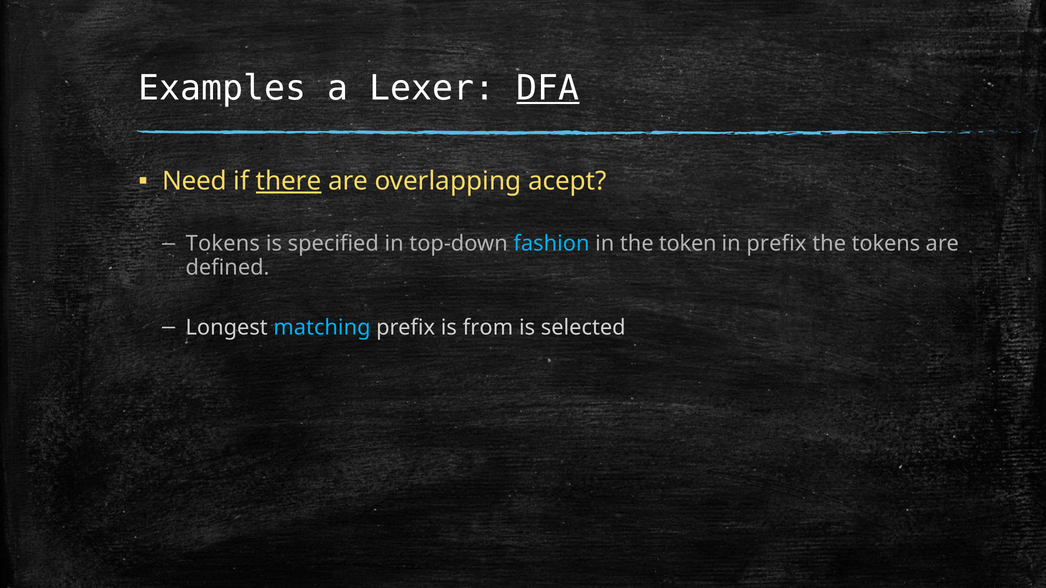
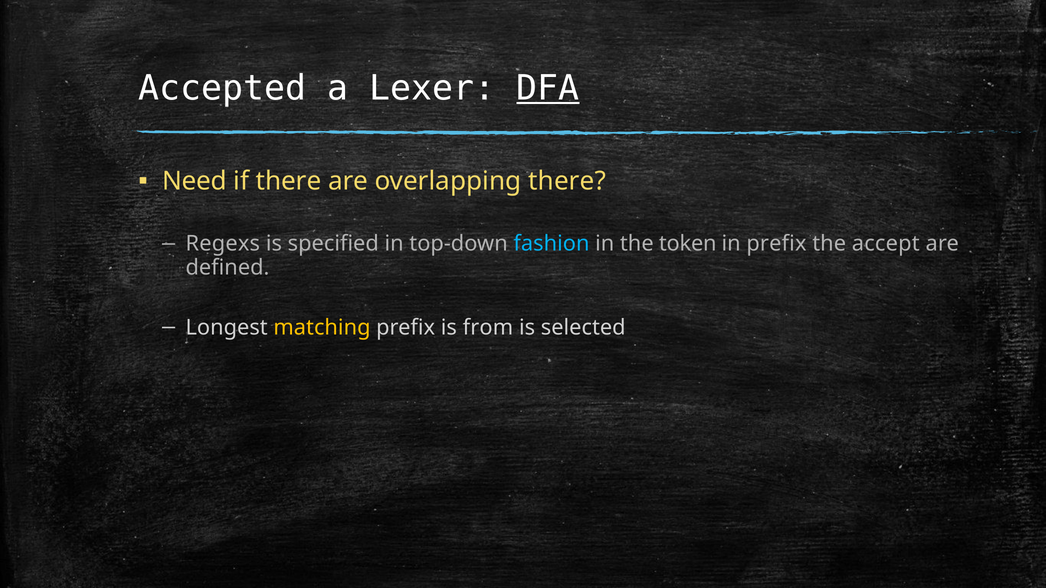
Examples: Examples -> Accepted
there at (289, 181) underline: present -> none
overlapping acept: acept -> there
Tokens at (223, 244): Tokens -> Regexs
the tokens: tokens -> accept
matching colour: light blue -> yellow
